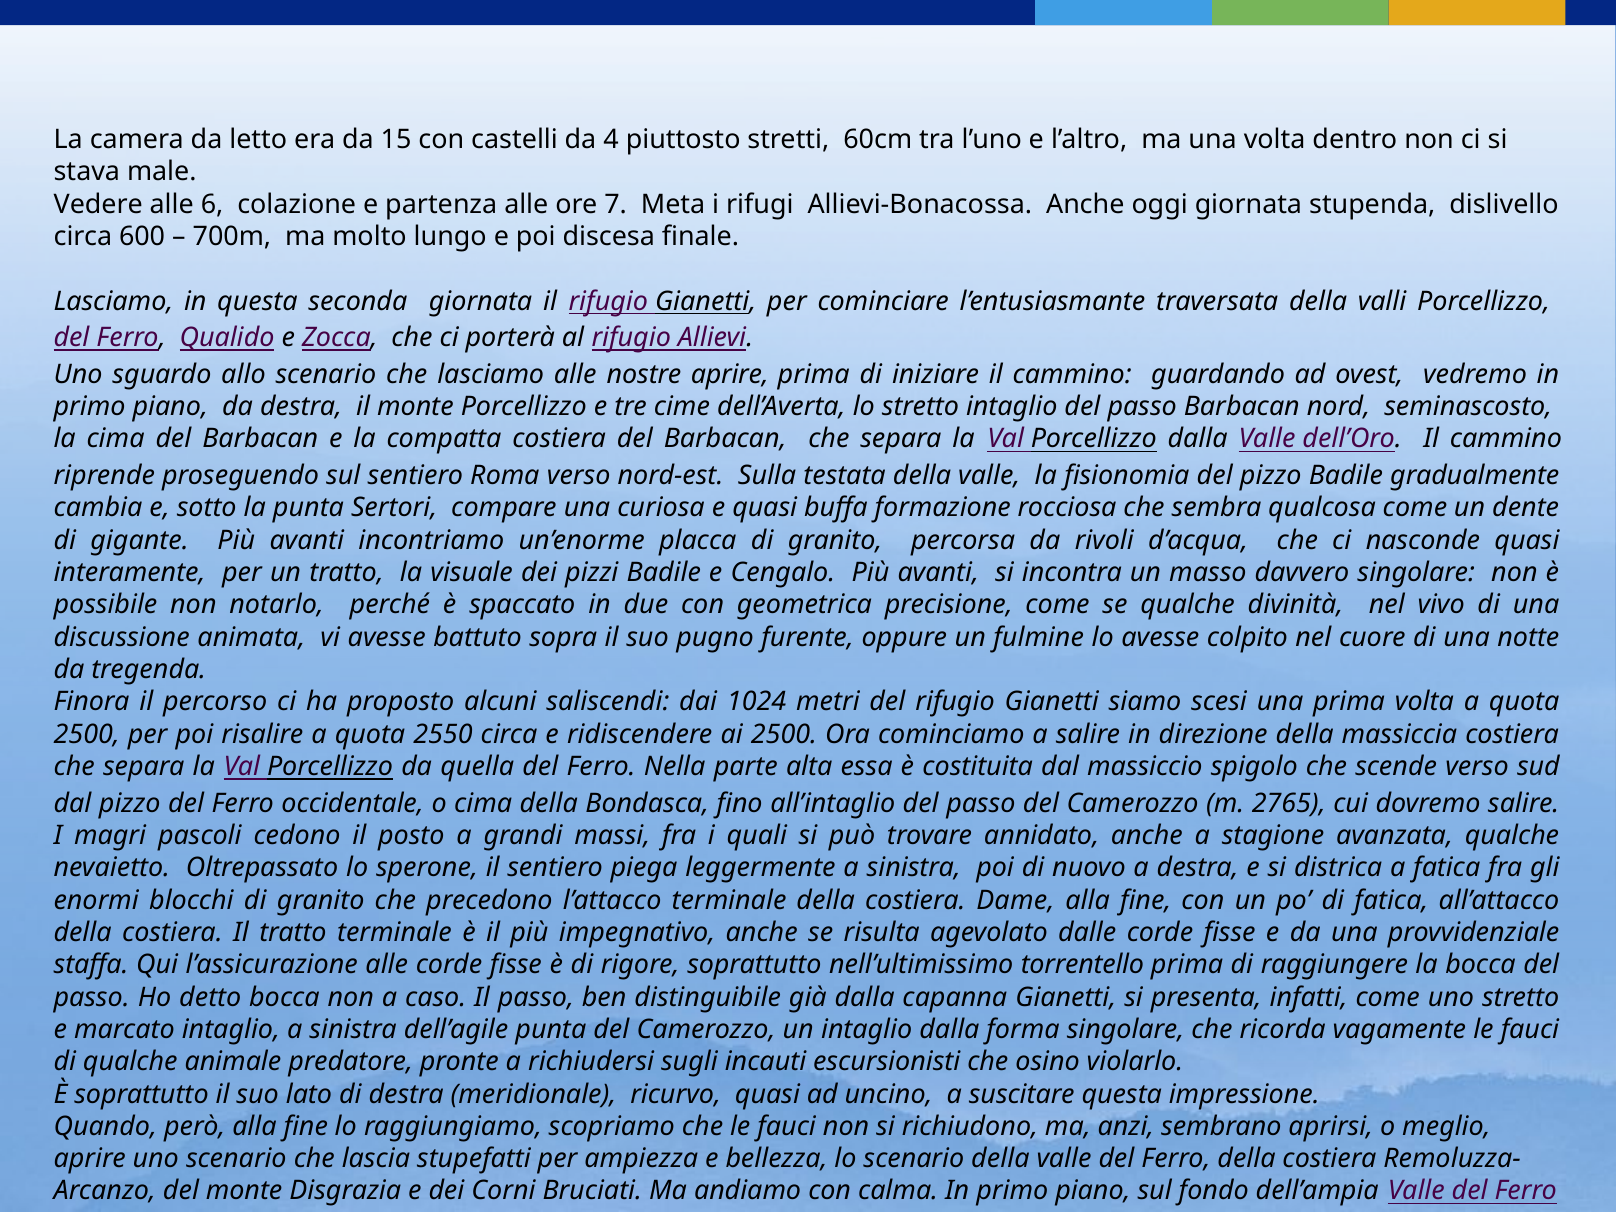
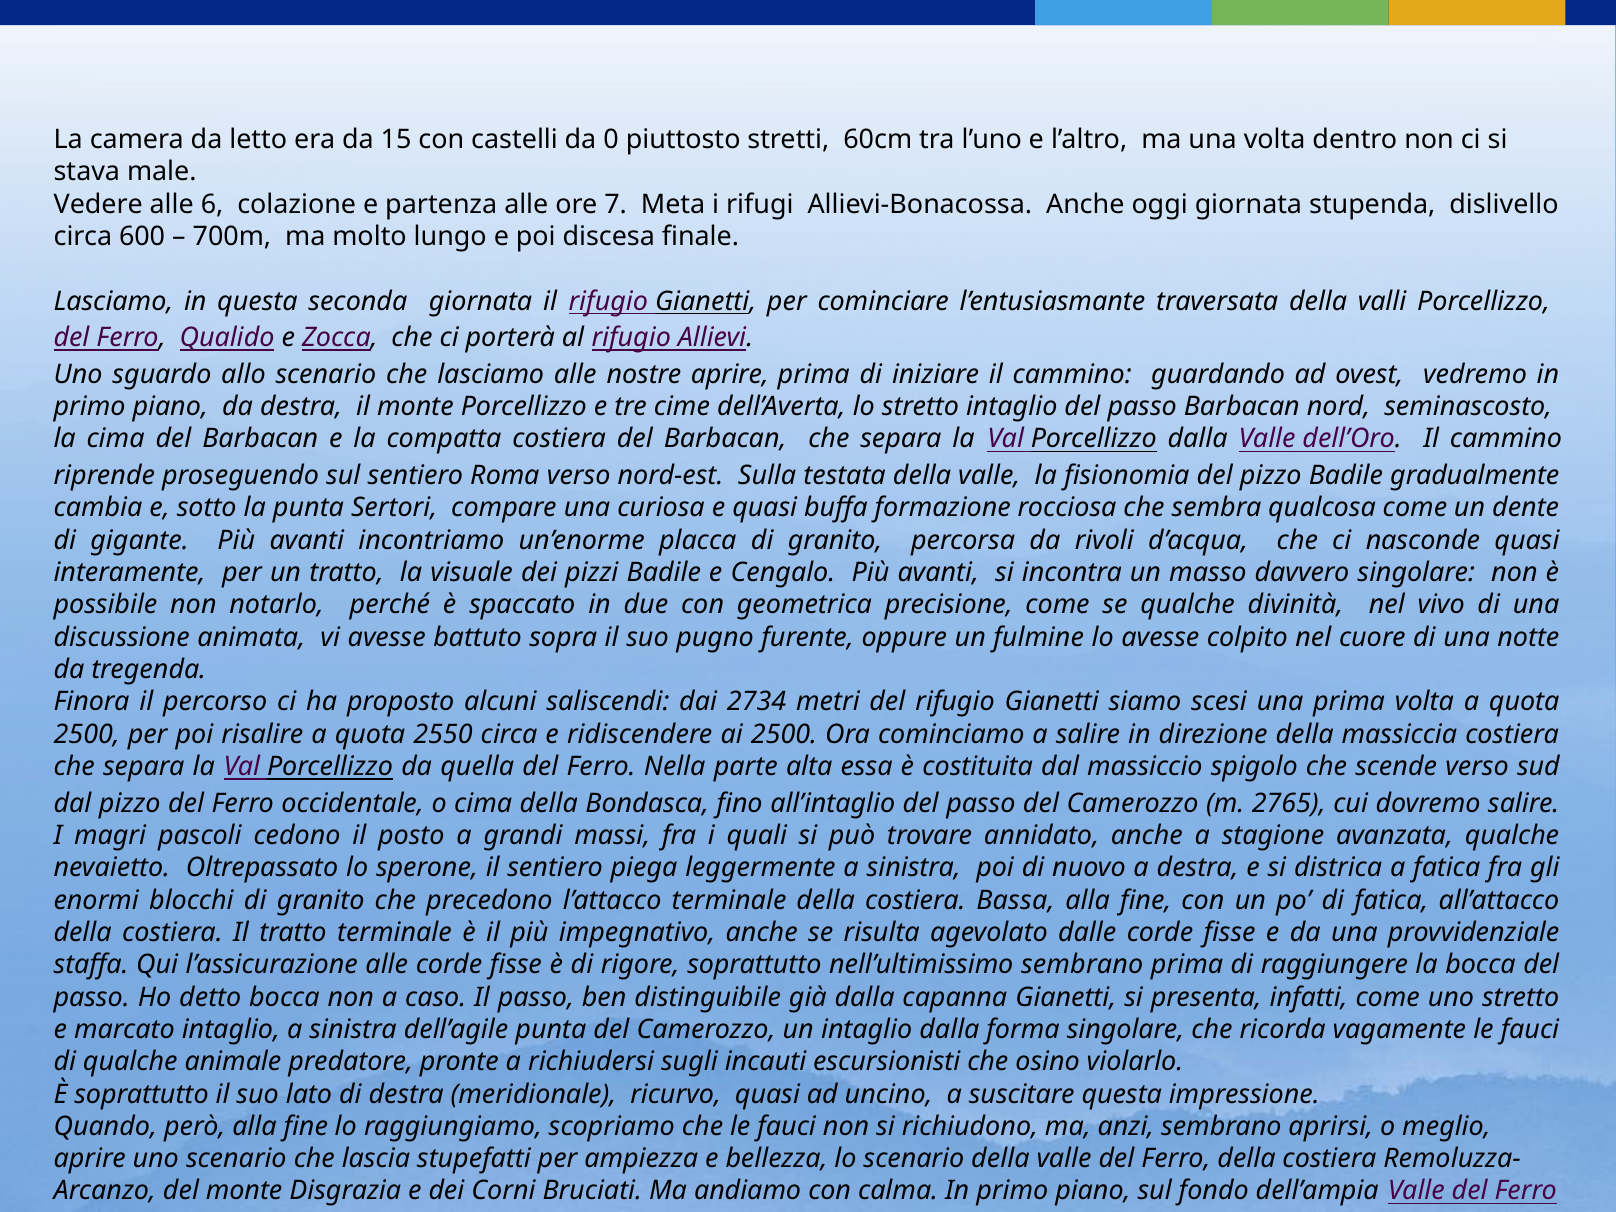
4: 4 -> 0
1024: 1024 -> 2734
Dame: Dame -> Bassa
nell’ultimissimo torrentello: torrentello -> sembrano
